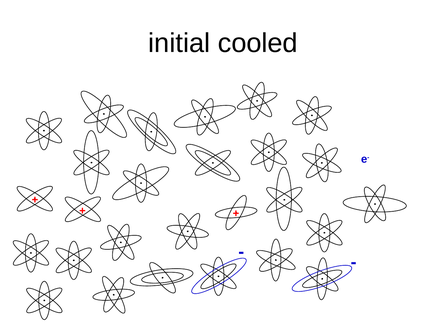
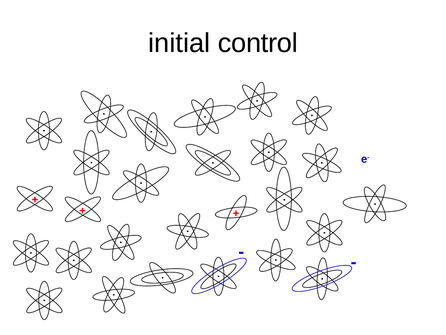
cooled: cooled -> control
